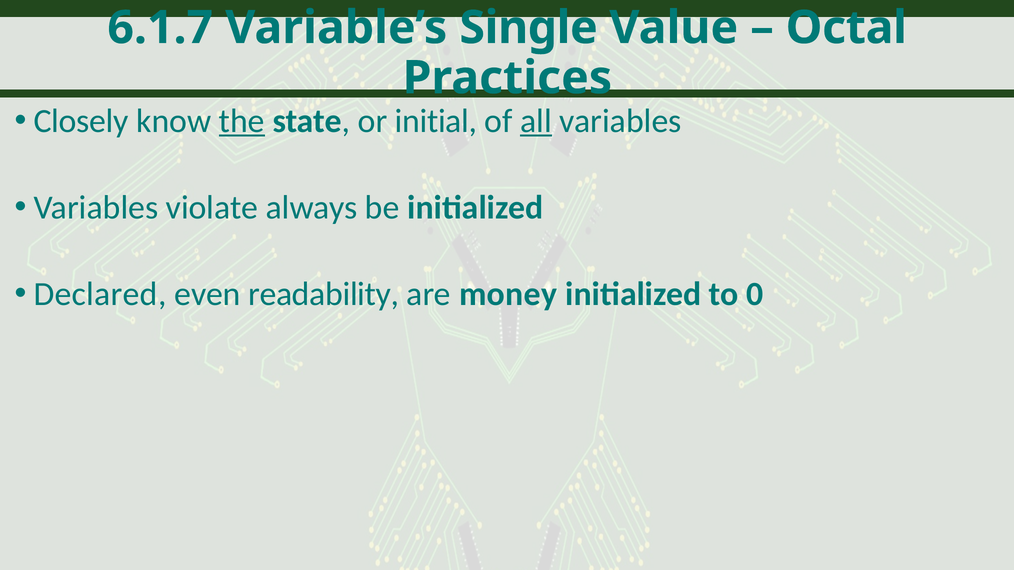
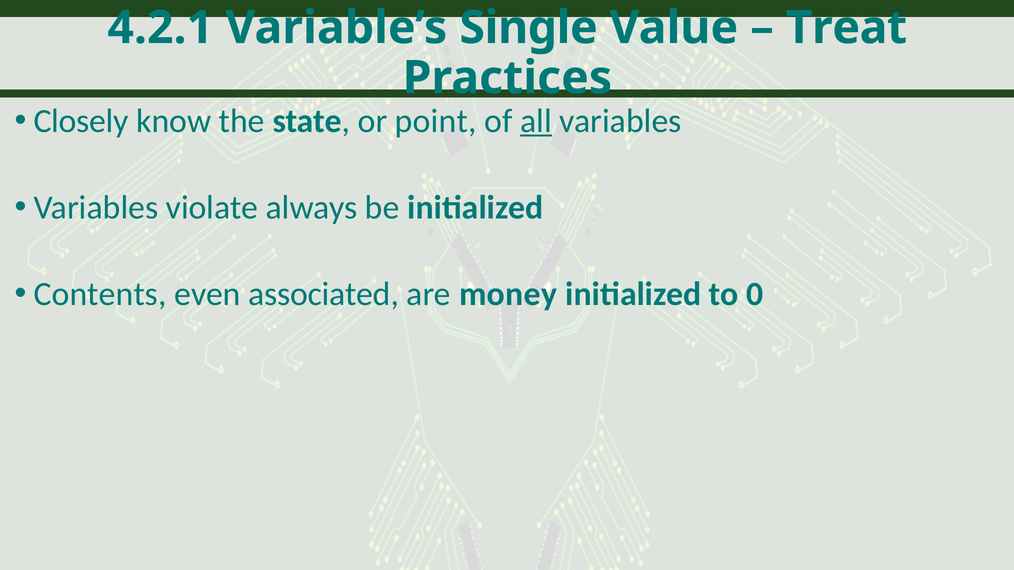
6.1.7: 6.1.7 -> 4.2.1
Octal: Octal -> Treat
the underline: present -> none
initial: initial -> point
Declared: Declared -> Contents
readability: readability -> associated
